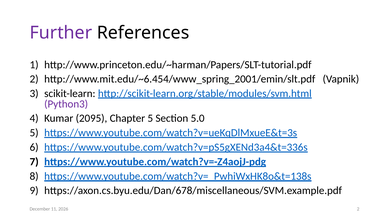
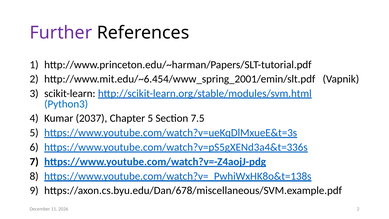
Python3 colour: purple -> blue
2095: 2095 -> 2037
5.0: 5.0 -> 7.5
